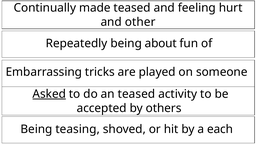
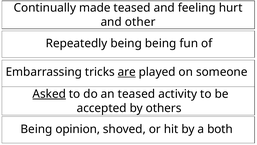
being about: about -> being
are underline: none -> present
teasing: teasing -> opinion
each: each -> both
